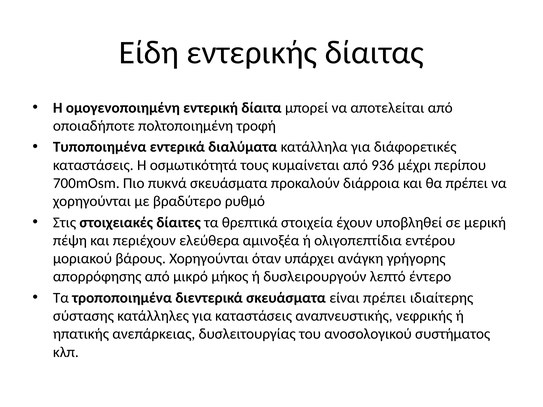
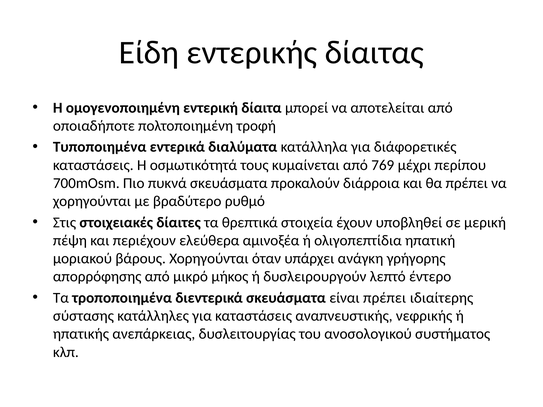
936: 936 -> 769
εντέρου: εντέρου -> ηπατική
